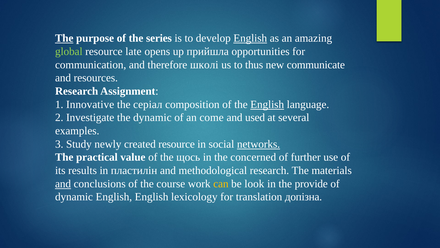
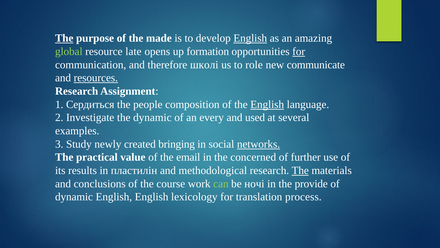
series: series -> made
прийшла: прийшла -> formation
for at (299, 51) underline: none -> present
thus: thus -> role
resources underline: none -> present
Innovative: Innovative -> Сердиться
серіал: серіал -> people
come: come -> every
created resource: resource -> bringing
щось: щось -> email
The at (300, 170) underline: none -> present
and at (63, 183) underline: present -> none
can colour: yellow -> light green
look: look -> ночі
допізна: допізна -> process
